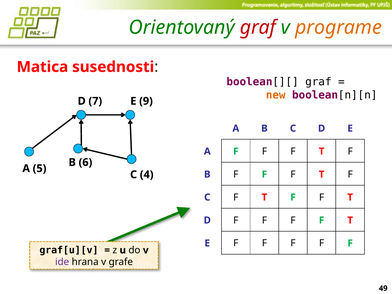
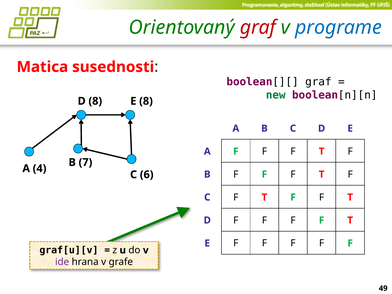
programe colour: orange -> blue
new colour: orange -> green
D 7: 7 -> 8
E 9: 9 -> 8
6: 6 -> 7
5: 5 -> 4
4: 4 -> 6
